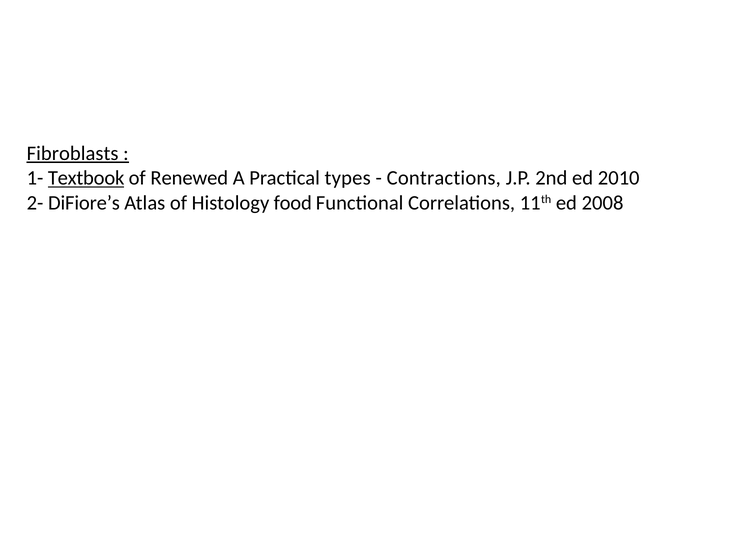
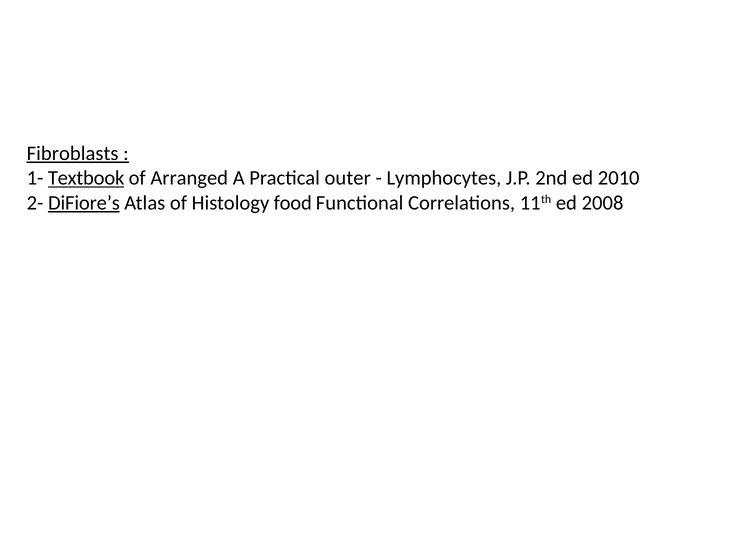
Renewed: Renewed -> Arranged
types: types -> outer
Contractions: Contractions -> Lymphocytes
DiFiore’s underline: none -> present
